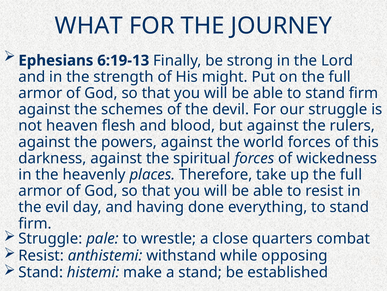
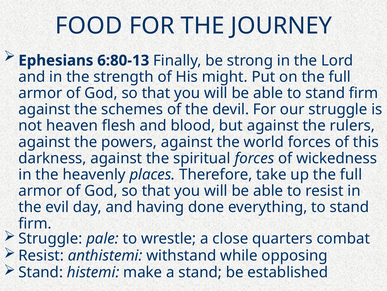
WHAT: WHAT -> FOOD
6:19-13: 6:19-13 -> 6:80-13
